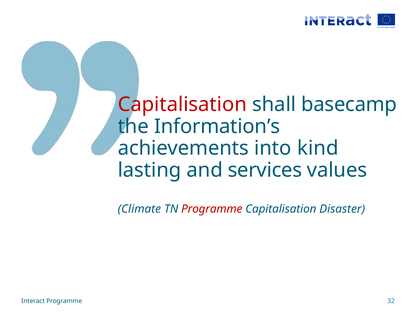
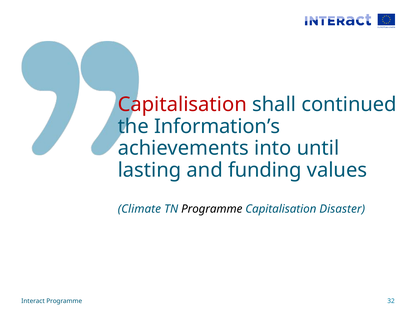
basecamp: basecamp -> continued
kind: kind -> until
services: services -> funding
Programme at (212, 209) colour: red -> black
